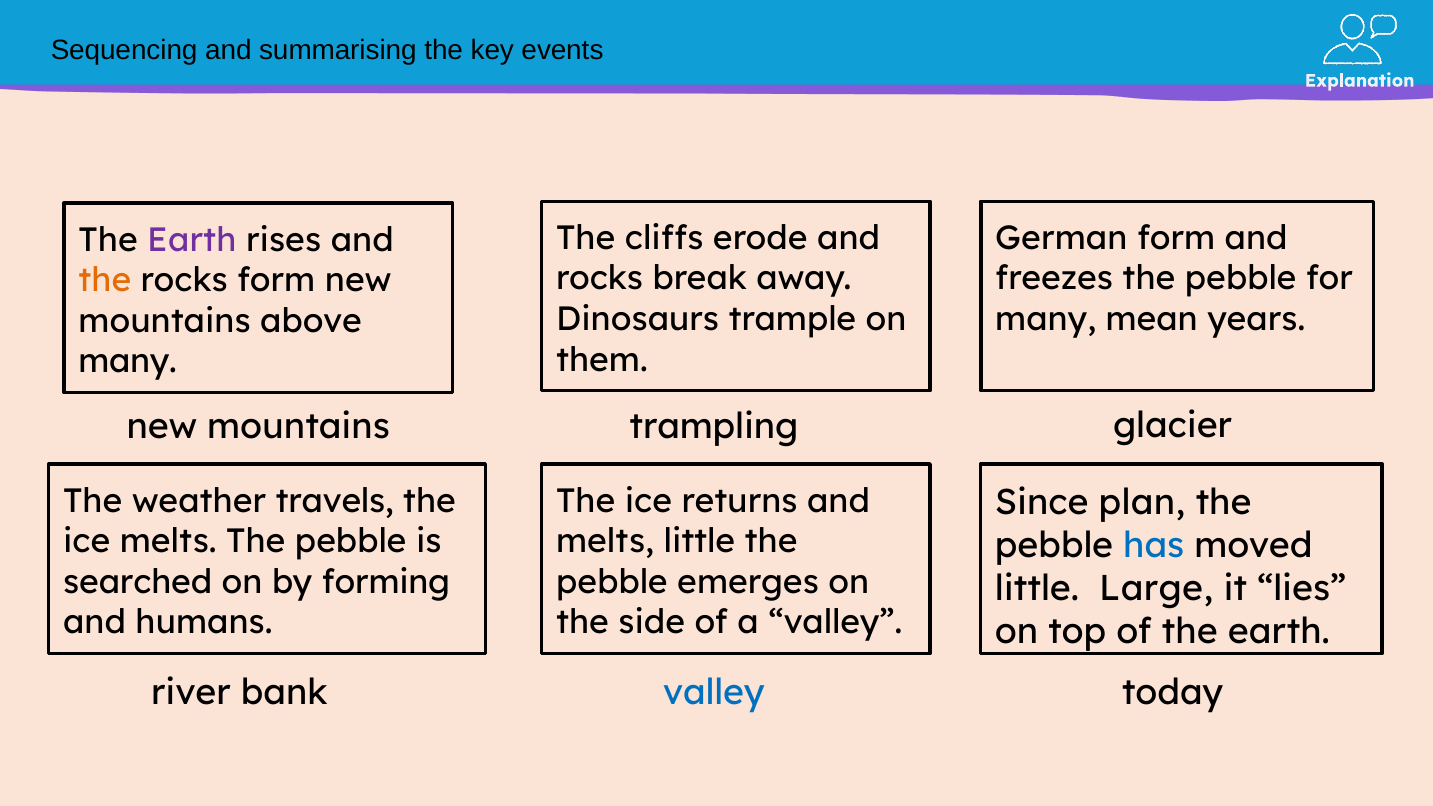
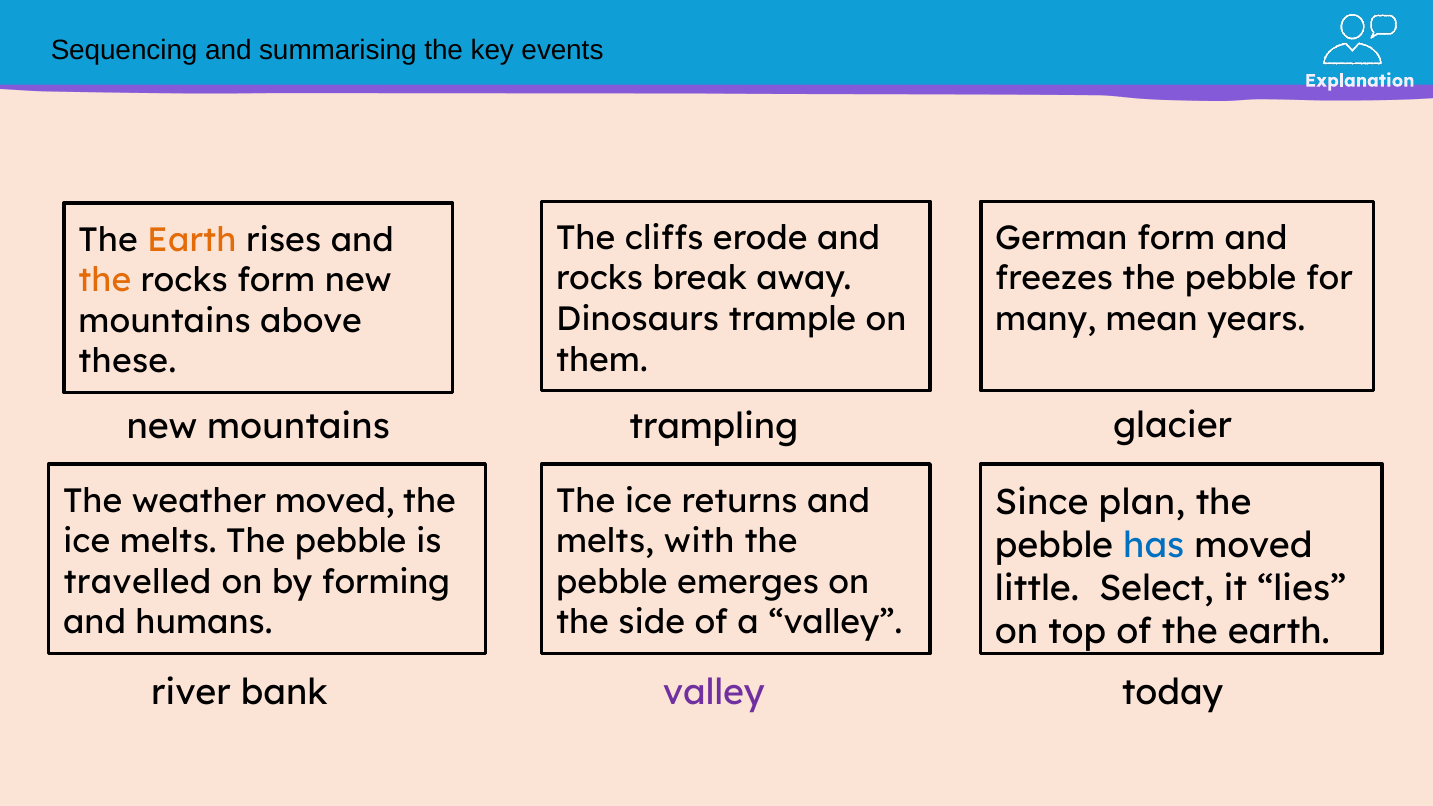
Earth at (192, 240) colour: purple -> orange
many at (128, 362): many -> these
weather travels: travels -> moved
melts little: little -> with
searched: searched -> travelled
Large: Large -> Select
valley at (714, 692) colour: blue -> purple
